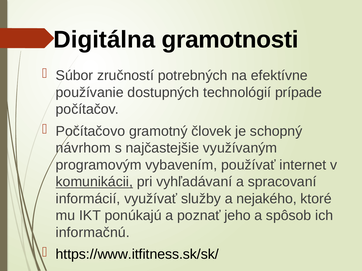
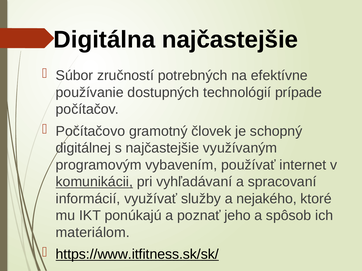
Digitálna gramotnosti: gramotnosti -> najčastejšie
návrhom: návrhom -> digitálnej
informačnú: informačnú -> materiálom
https://www.itfitness.sk/sk/ underline: none -> present
